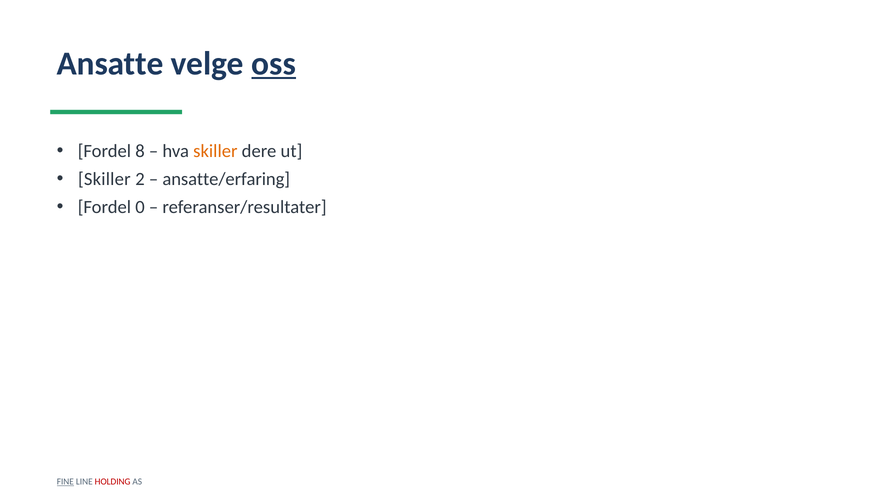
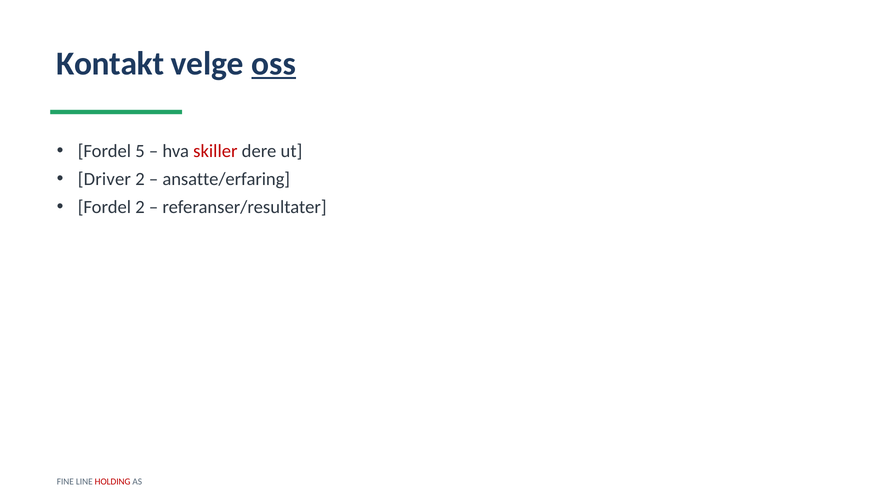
Ansatte: Ansatte -> Kontakt
8: 8 -> 5
skiller at (215, 151) colour: orange -> red
Skiller at (104, 179): Skiller -> Driver
Fordel 0: 0 -> 2
FINE underline: present -> none
